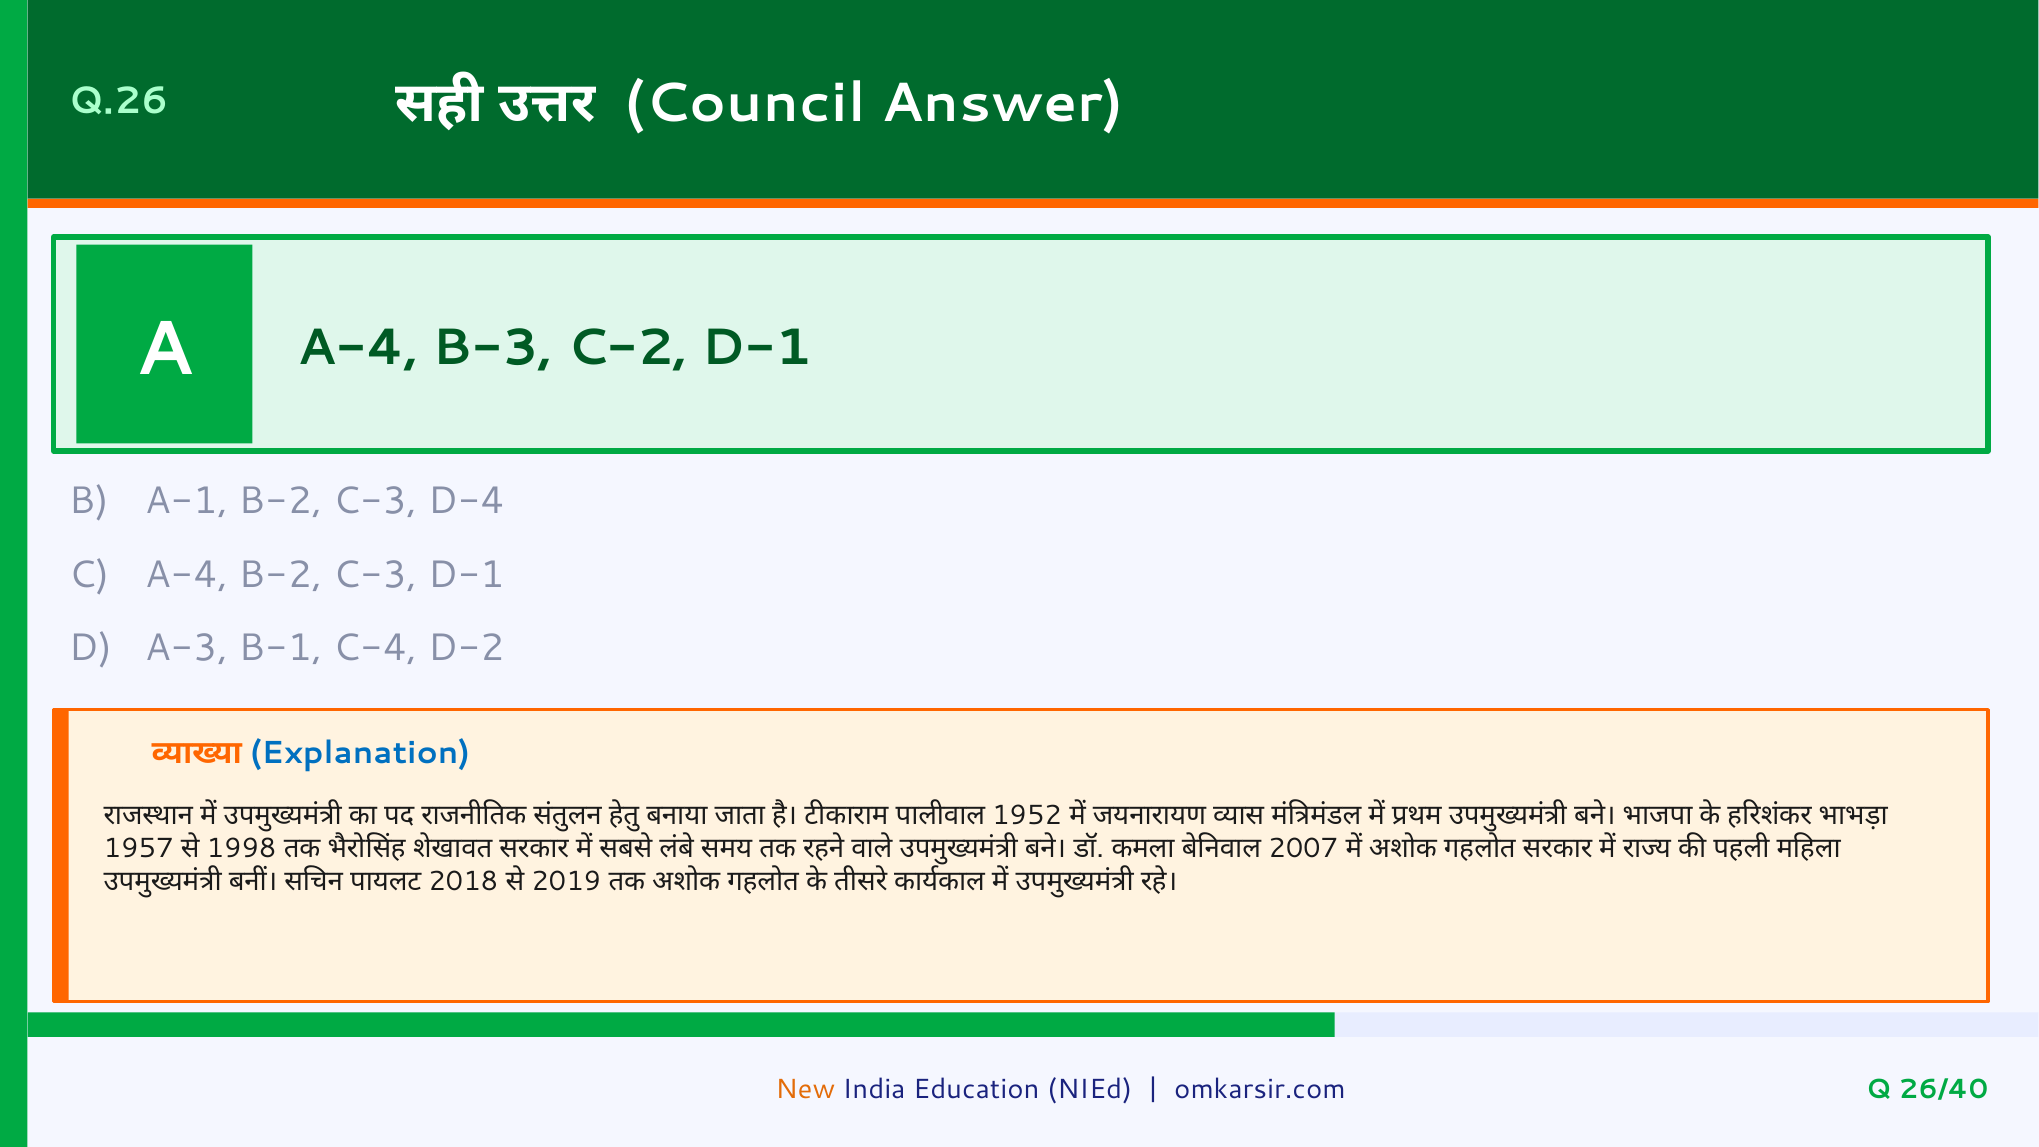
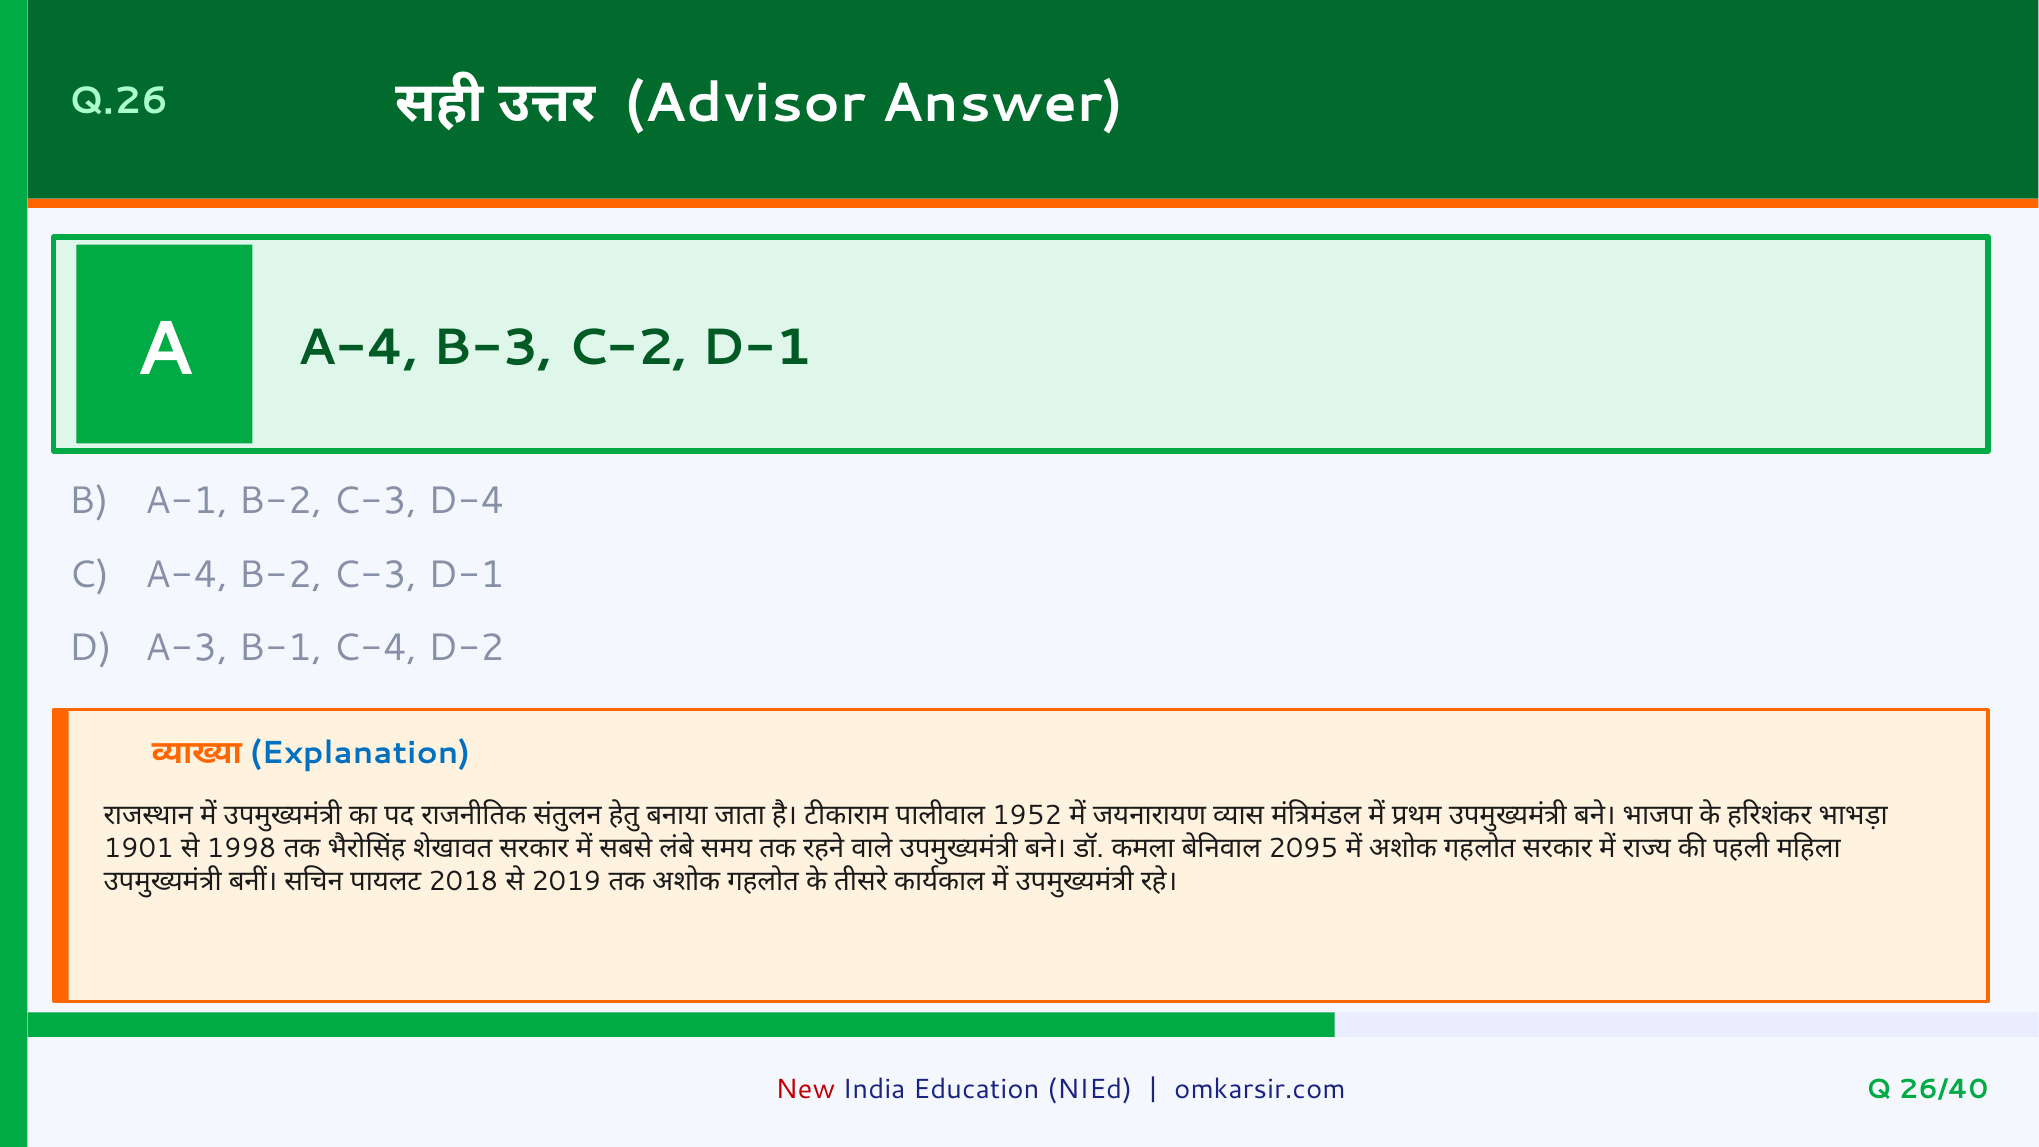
Council: Council -> Advisor
1957: 1957 -> 1901
2007: 2007 -> 2095
New colour: orange -> red
